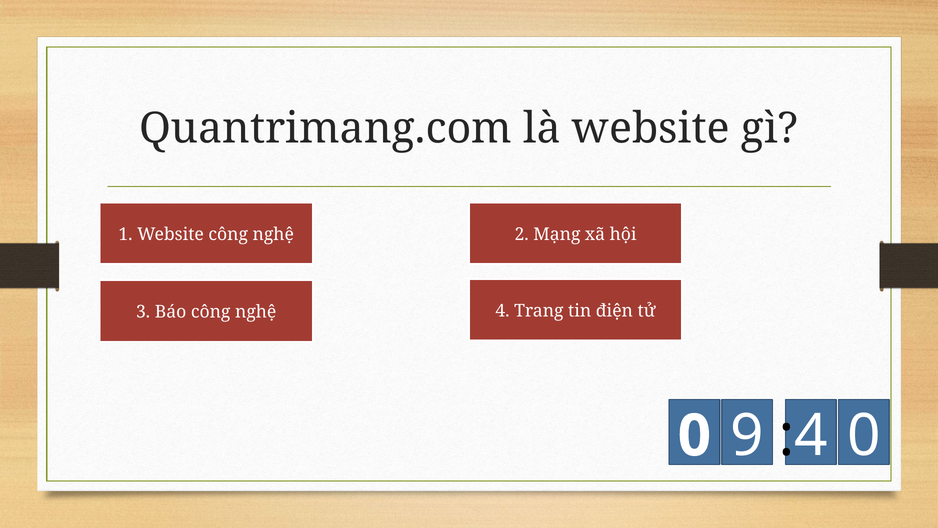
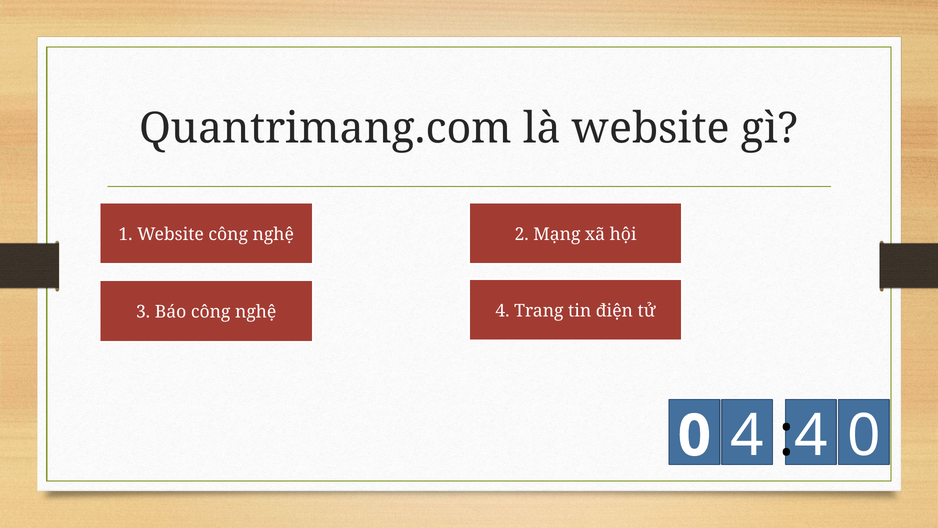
9 at (747, 436): 9 -> 4
